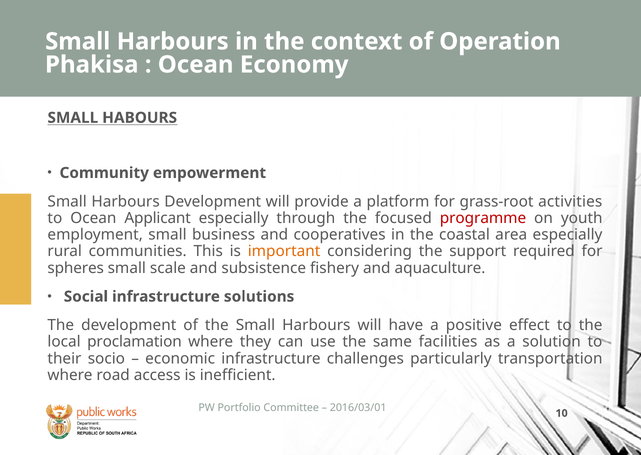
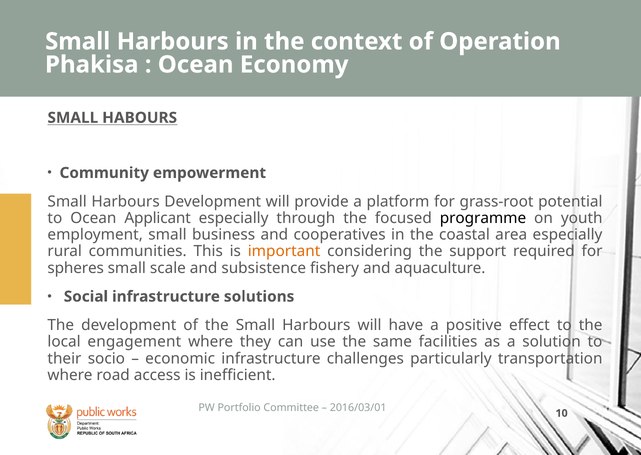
activities: activities -> potential
programme colour: red -> black
proclamation: proclamation -> engagement
